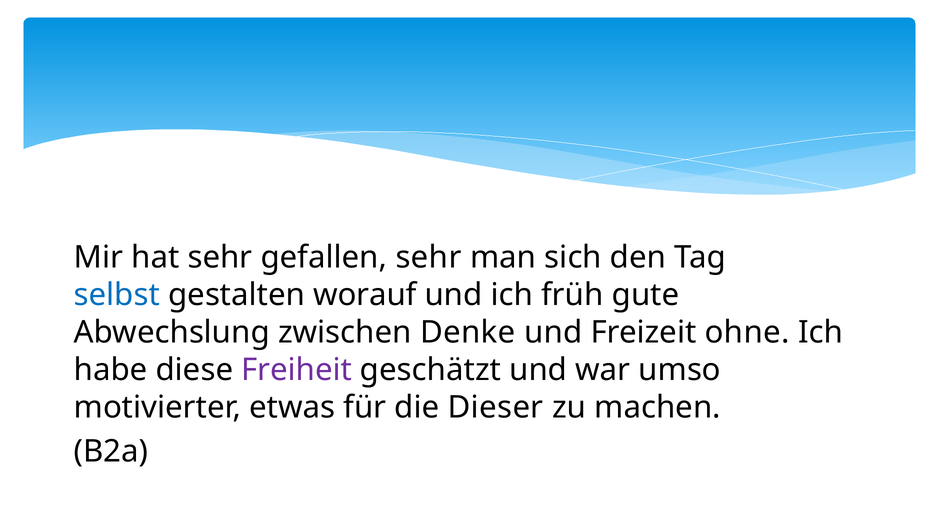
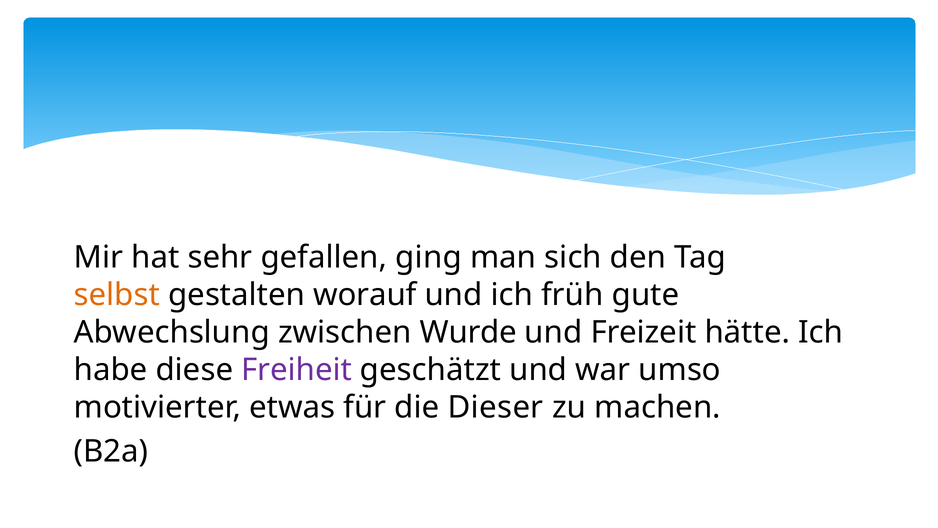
gefallen sehr: sehr -> ging
selbst colour: blue -> orange
Denke: Denke -> Wurde
ohne: ohne -> hätte
